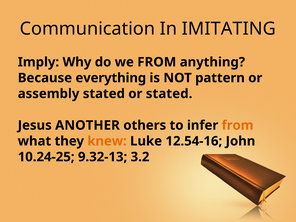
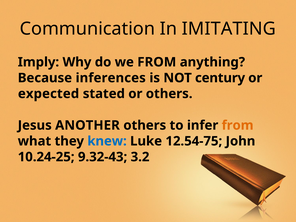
everything: everything -> inferences
pattern: pattern -> century
assembly: assembly -> expected
or stated: stated -> others
knew colour: orange -> blue
12.54-16: 12.54-16 -> 12.54-75
9.32-13: 9.32-13 -> 9.32-43
